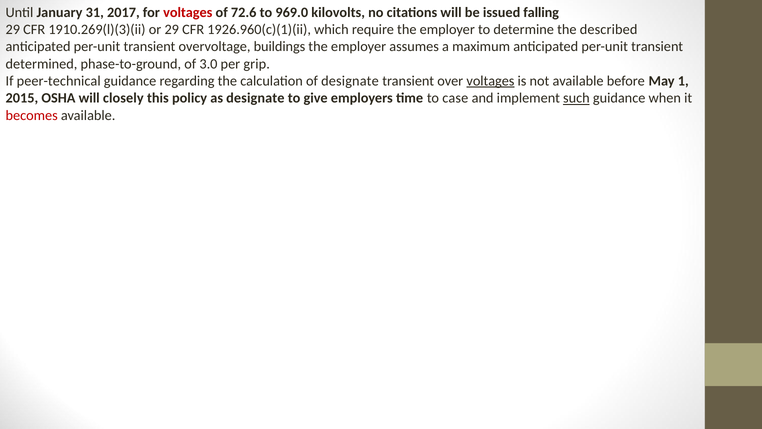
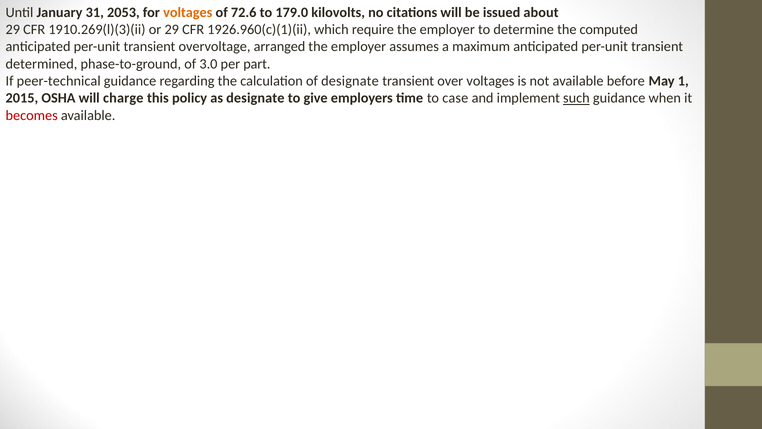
2017: 2017 -> 2053
voltages at (188, 12) colour: red -> orange
969.0: 969.0 -> 179.0
falling: falling -> about
described: described -> computed
buildings: buildings -> arranged
grip: grip -> part
voltages at (490, 81) underline: present -> none
closely: closely -> charge
